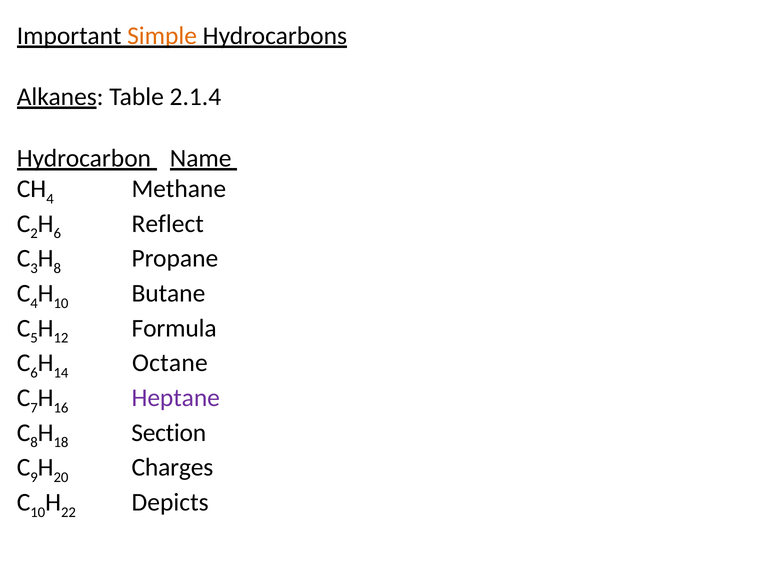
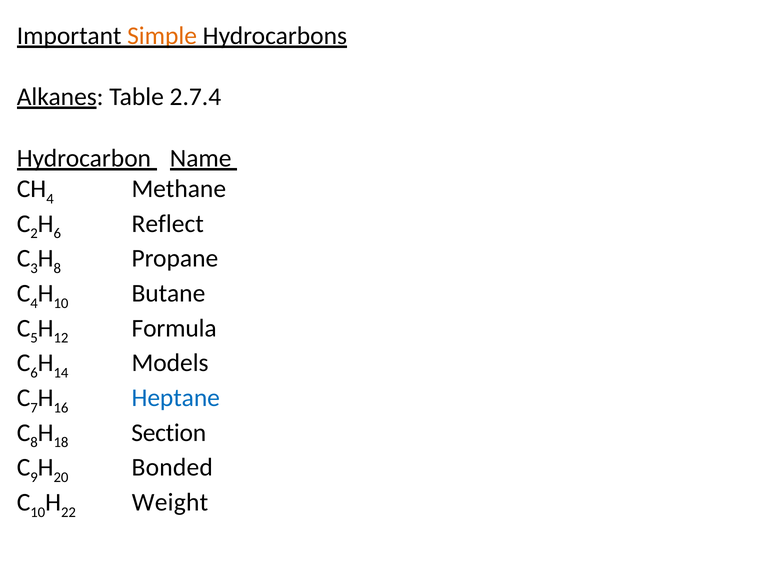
2.1.4: 2.1.4 -> 2.7.4
Octane: Octane -> Models
Heptane colour: purple -> blue
Charges: Charges -> Bonded
Depicts: Depicts -> Weight
